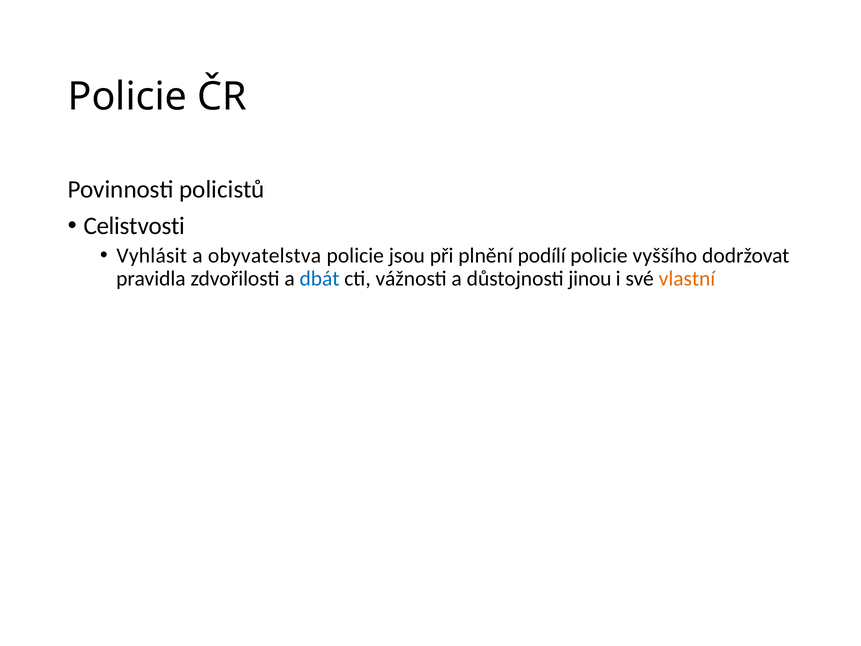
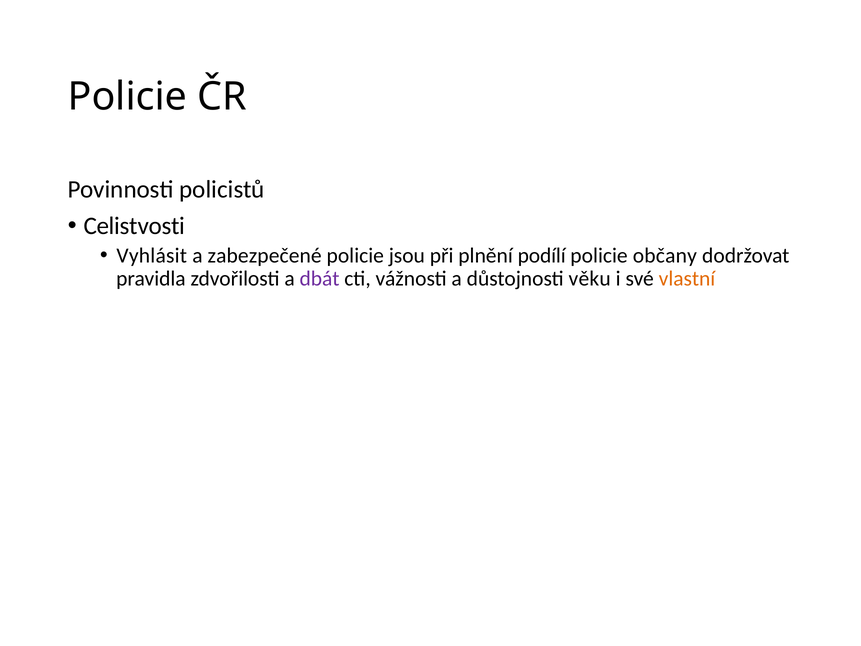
obyvatelstva: obyvatelstva -> zabezpečené
vyššího: vyššího -> občany
dbát colour: blue -> purple
jinou: jinou -> věku
